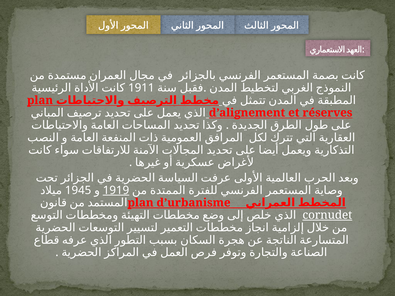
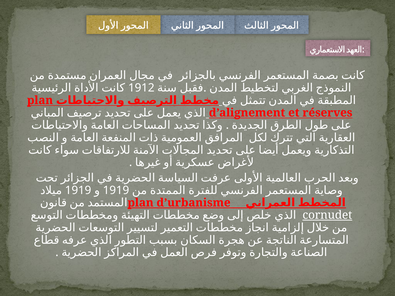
1911: 1911 -> 1912
1945 at (78, 190): 1945 -> 1919
1919 at (116, 190) underline: present -> none
